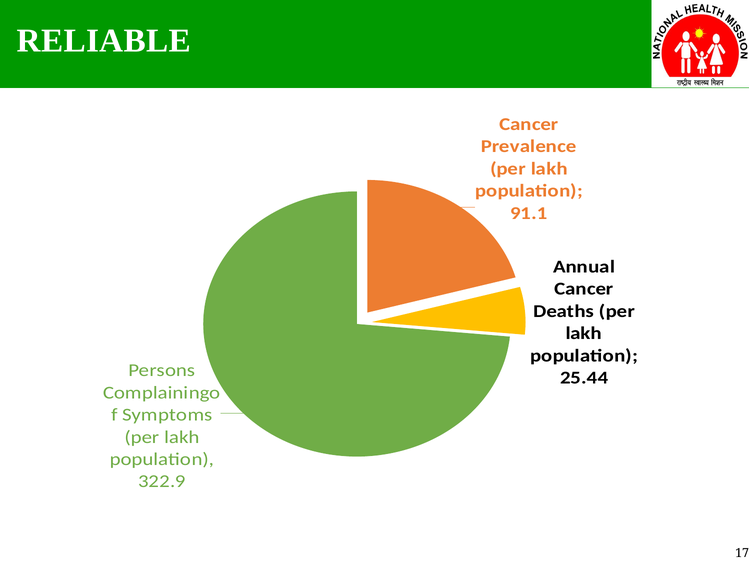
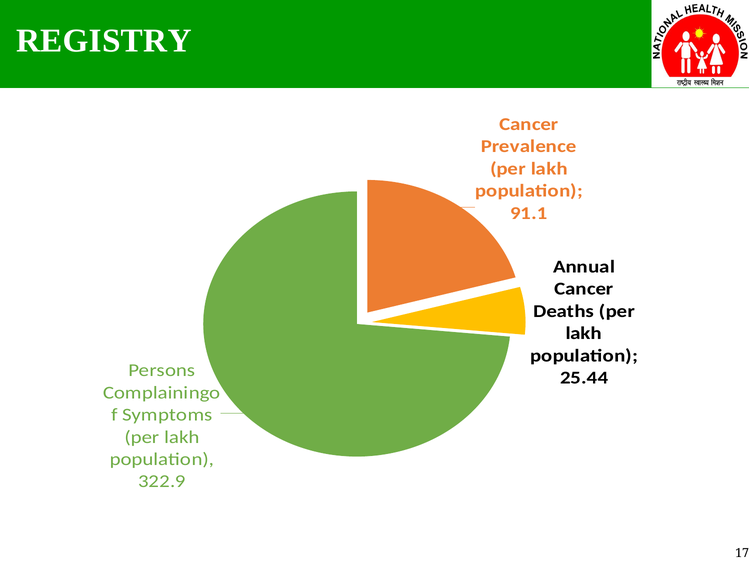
RELIABLE: RELIABLE -> REGISTRY
